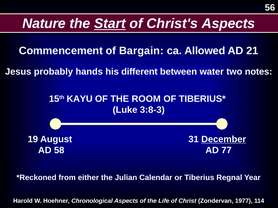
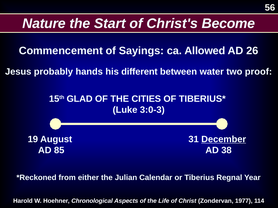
Start underline: present -> none
Christ's Aspects: Aspects -> Become
Bargain: Bargain -> Sayings
21: 21 -> 26
notes: notes -> proof
KAYU: KAYU -> GLAD
ROOM: ROOM -> CITIES
3:8-3: 3:8-3 -> 3:0-3
58: 58 -> 85
77: 77 -> 38
